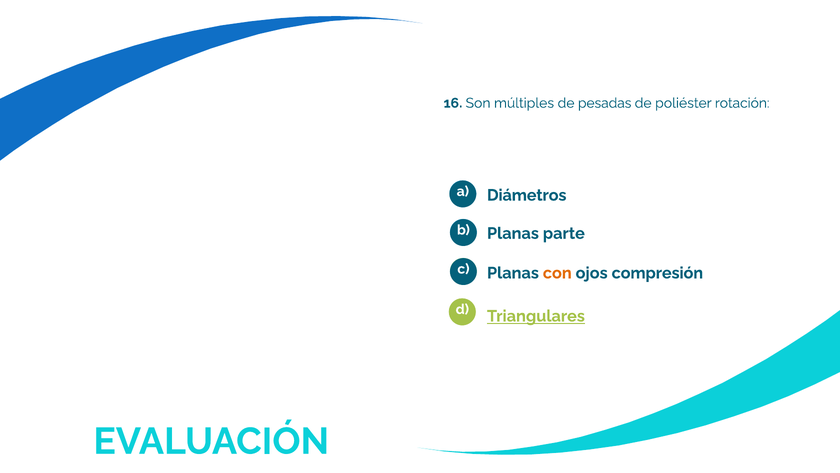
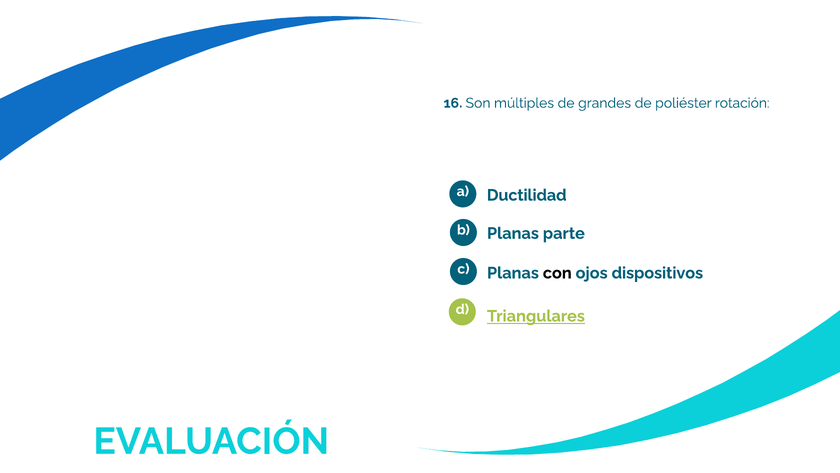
pesadas: pesadas -> grandes
Diámetros: Diámetros -> Ductilidad
con colour: orange -> black
compresión: compresión -> dispositivos
